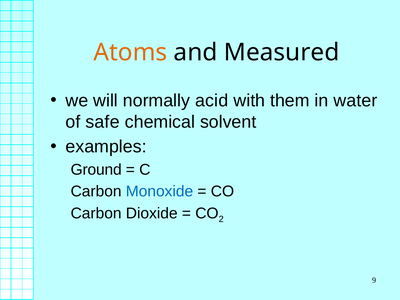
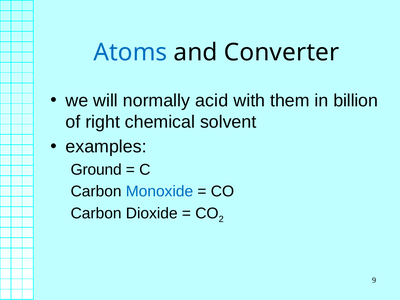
Atoms colour: orange -> blue
Measured: Measured -> Converter
water: water -> billion
safe: safe -> right
